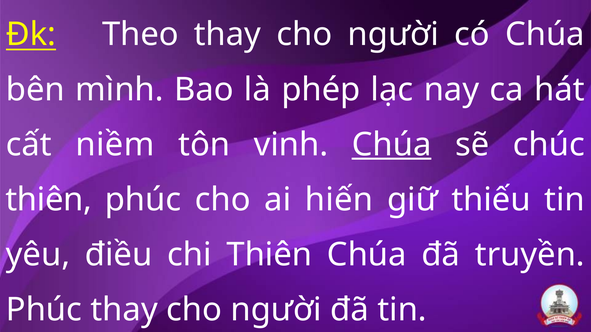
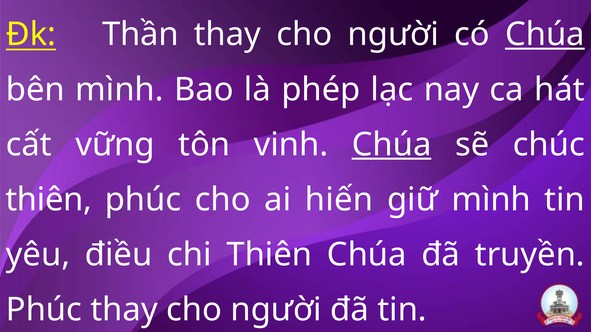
Theo: Theo -> Thần
Chúa at (545, 35) underline: none -> present
niềm: niềm -> vững
giữ thiếu: thiếu -> mình
